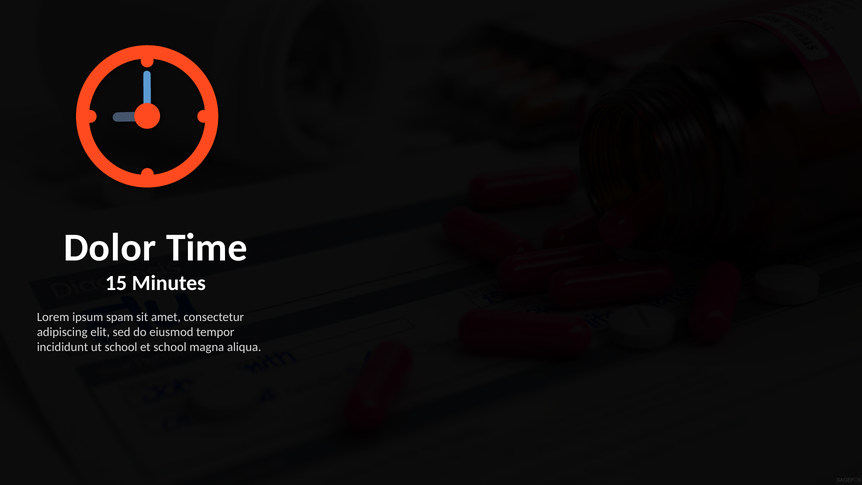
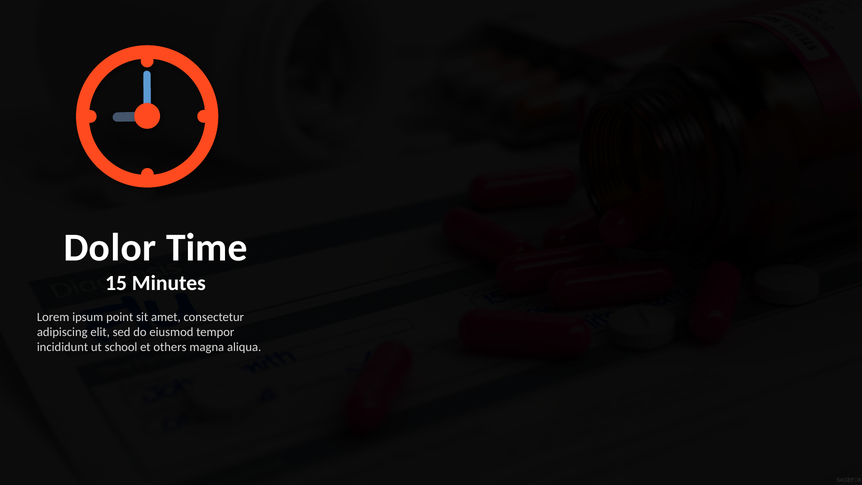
spam: spam -> point
et school: school -> others
